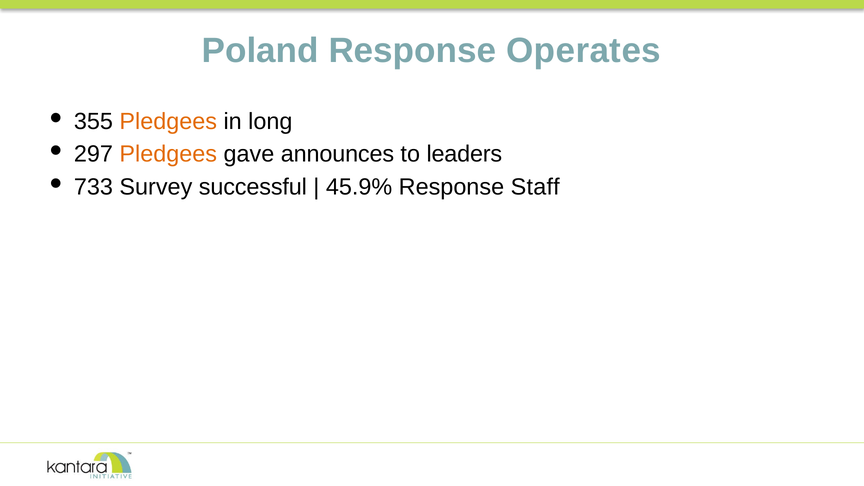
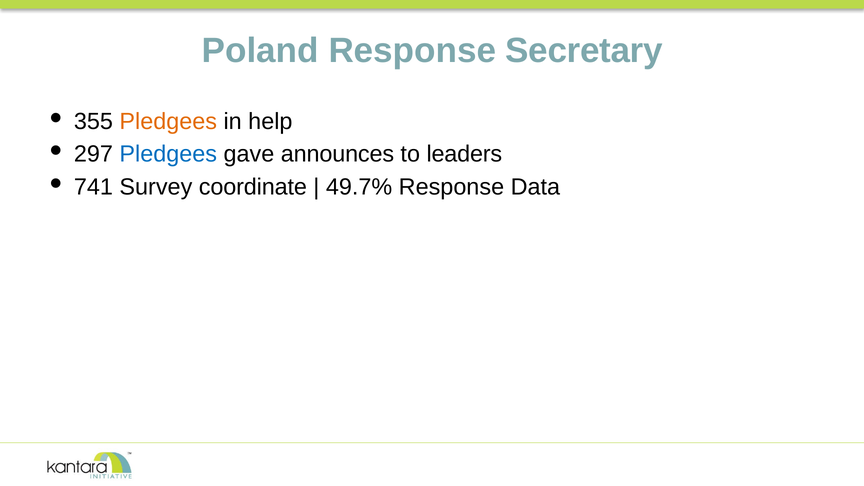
Operates: Operates -> Secretary
long: long -> help
Pledgees at (168, 154) colour: orange -> blue
733: 733 -> 741
successful: successful -> coordinate
45.9%: 45.9% -> 49.7%
Staff: Staff -> Data
